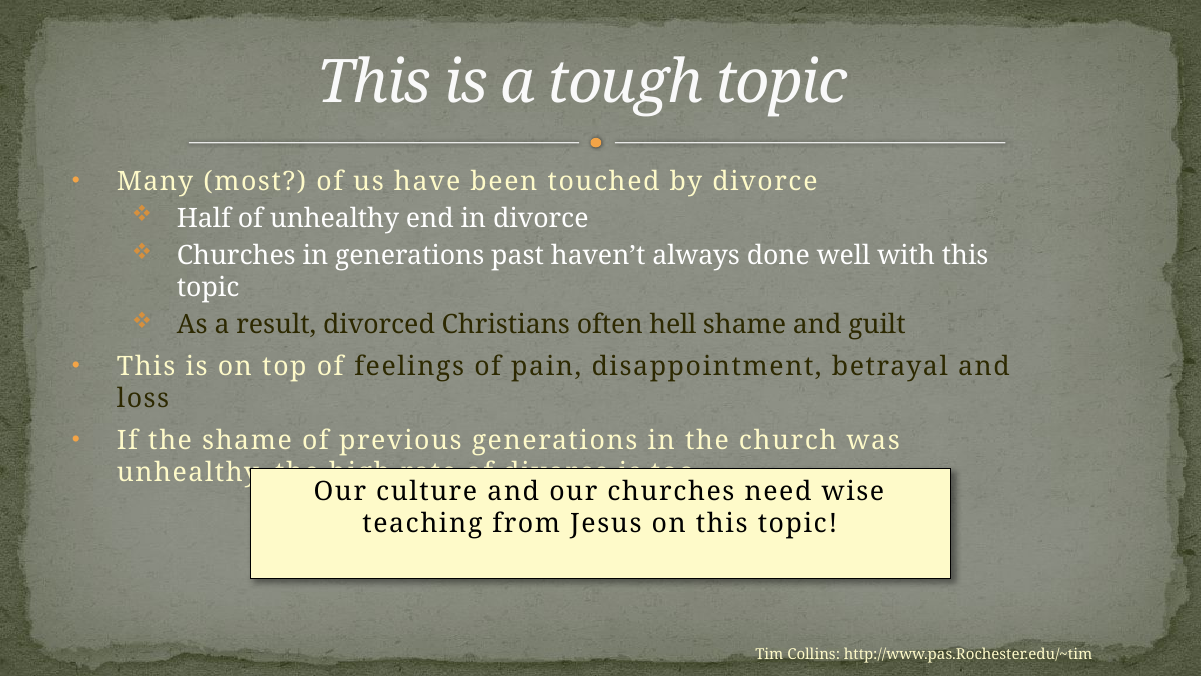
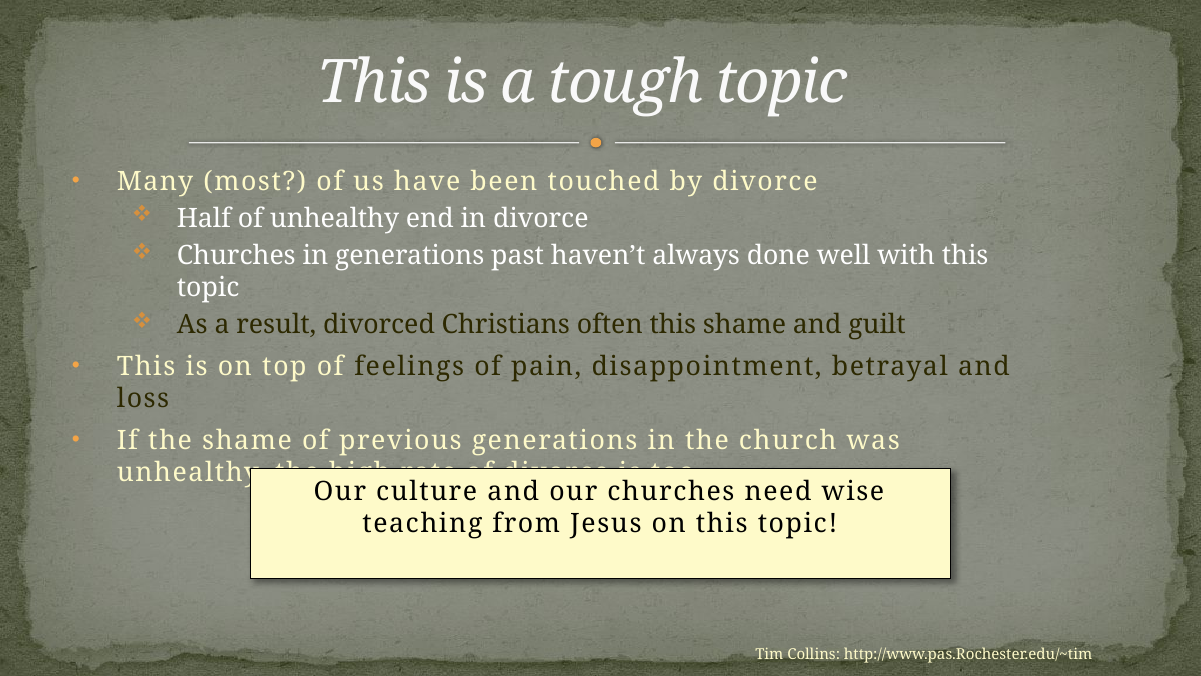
often hell: hell -> this
